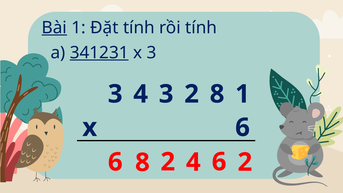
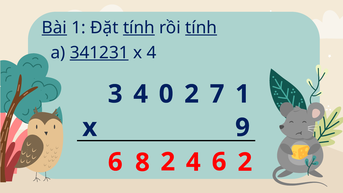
tính at (139, 28) underline: none -> present
tính at (201, 28) underline: none -> present
x 3: 3 -> 4
4 3: 3 -> 0
8 at (217, 94): 8 -> 7
x 6: 6 -> 9
